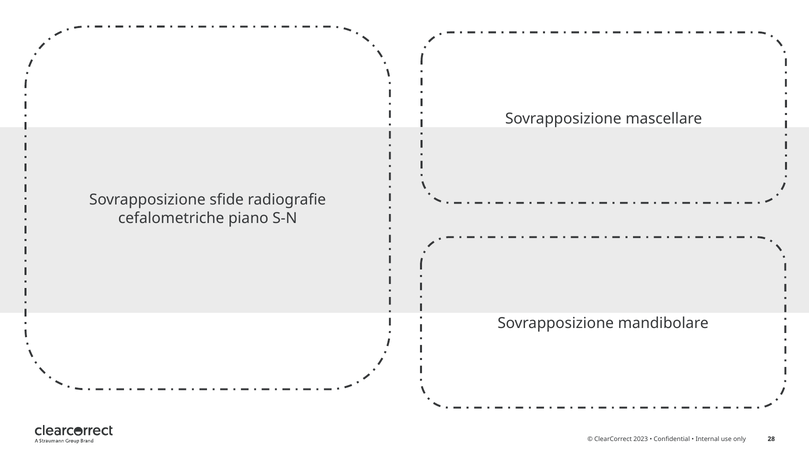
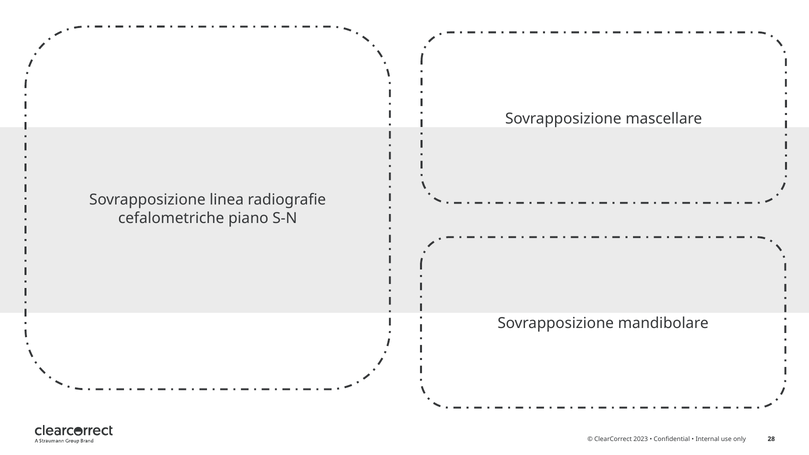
sfide: sfide -> linea
